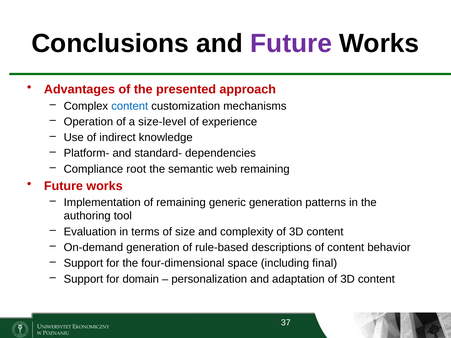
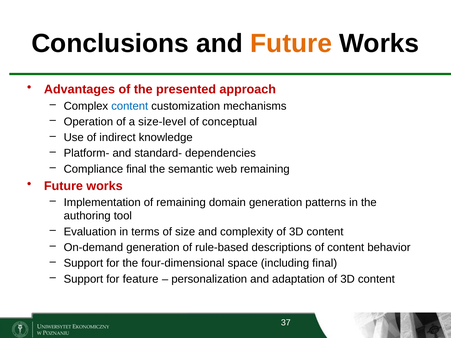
Future at (291, 44) colour: purple -> orange
experience: experience -> conceptual
Compliance root: root -> final
generic: generic -> domain
domain: domain -> feature
